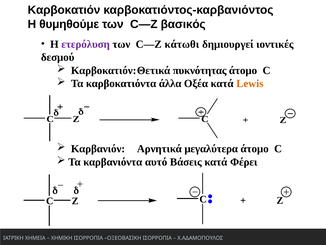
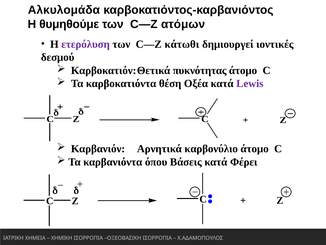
Καρβοκατιόν: Καρβοκατιόν -> Αλκυλομάδα
βασικός: βασικός -> ατόμων
άλλα: άλλα -> θέση
Lewis colour: orange -> purple
μεγαλύτερα: μεγαλύτερα -> καρβονύλιο
αυτό: αυτό -> όπου
